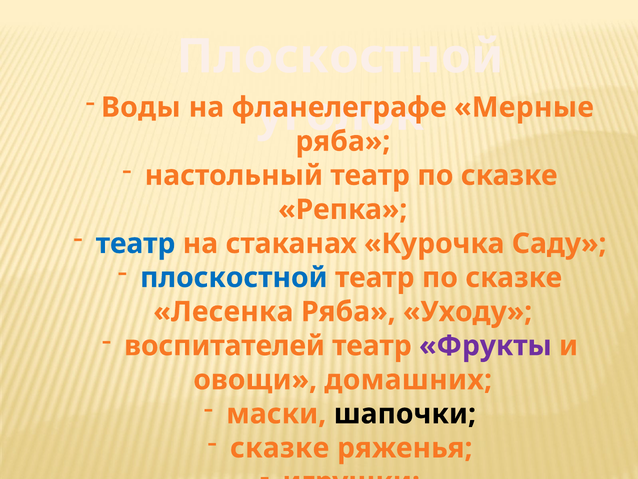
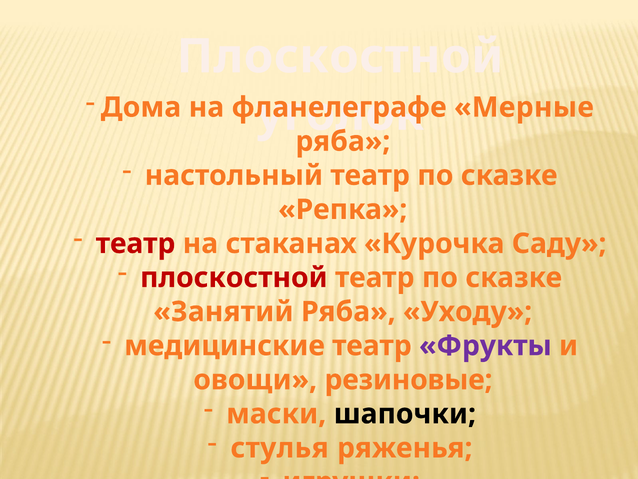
Воды: Воды -> Дома
театр at (136, 243) colour: blue -> red
плоскостной at (234, 277) colour: blue -> red
Лесенка: Лесенка -> Занятий
воспитателей: воспитателей -> медицинские
домашних: домашних -> резиновые
сказке at (280, 448): сказке -> стулья
